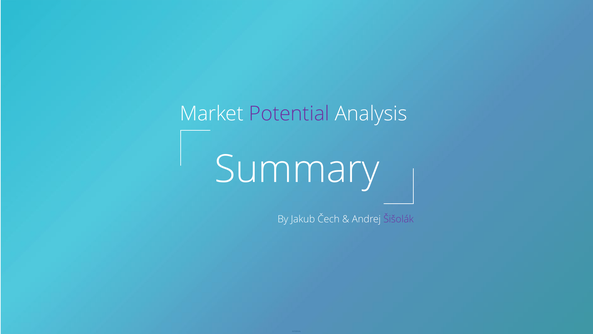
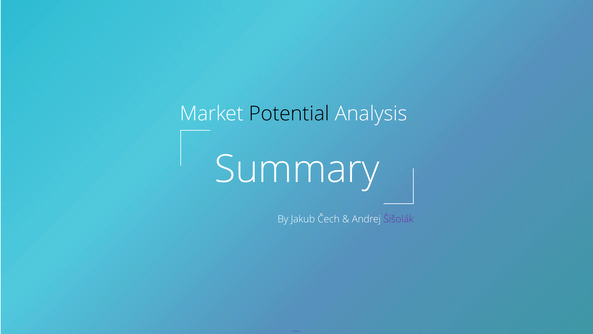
Potential colour: purple -> black
